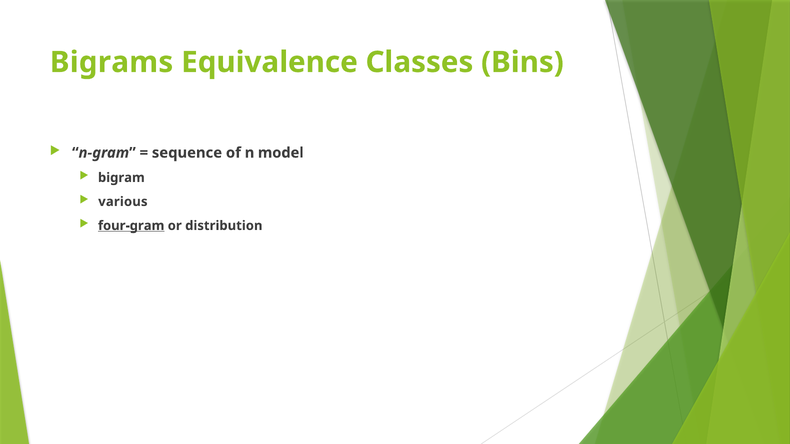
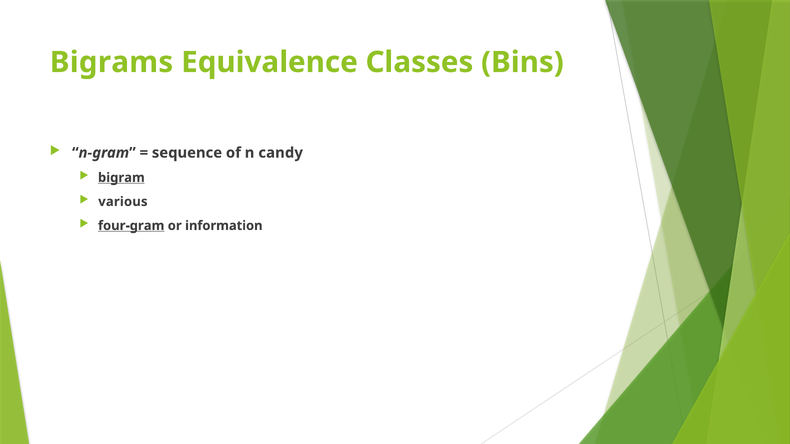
model: model -> candy
bigram underline: none -> present
distribution: distribution -> information
